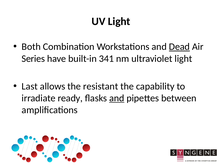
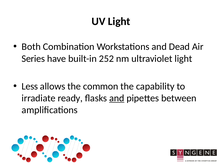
Dead underline: present -> none
341: 341 -> 252
Last: Last -> Less
resistant: resistant -> common
